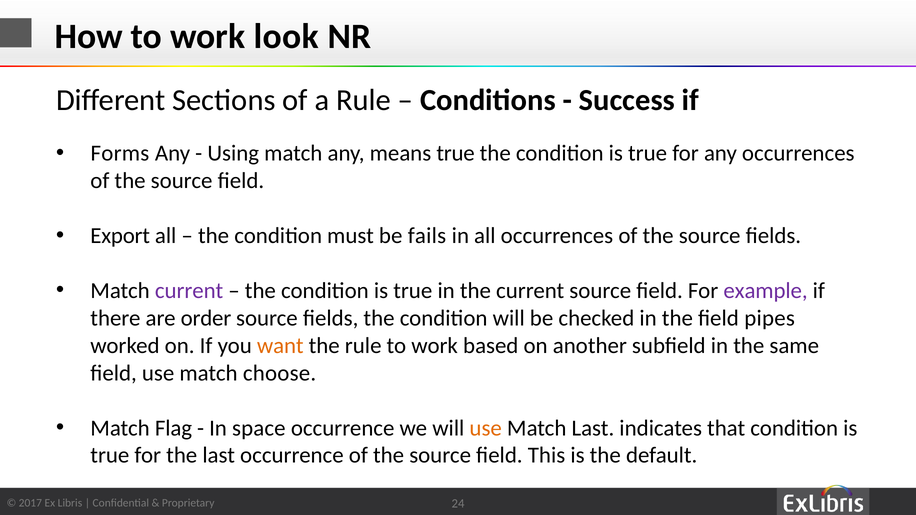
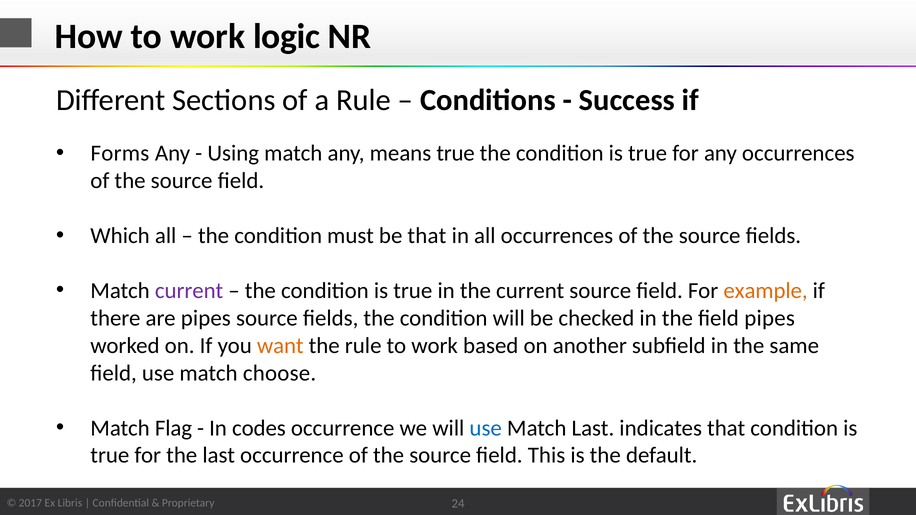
look: look -> logic
Export: Export -> Which
be fails: fails -> that
example colour: purple -> orange
are order: order -> pipes
space: space -> codes
use at (486, 428) colour: orange -> blue
